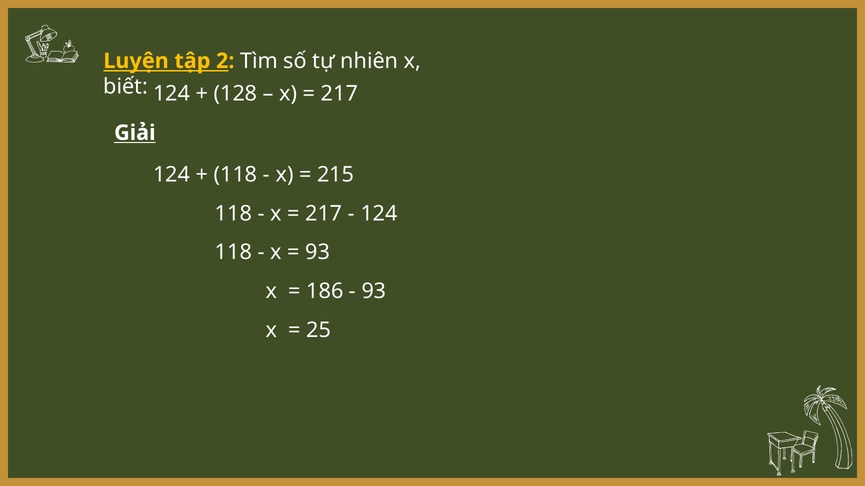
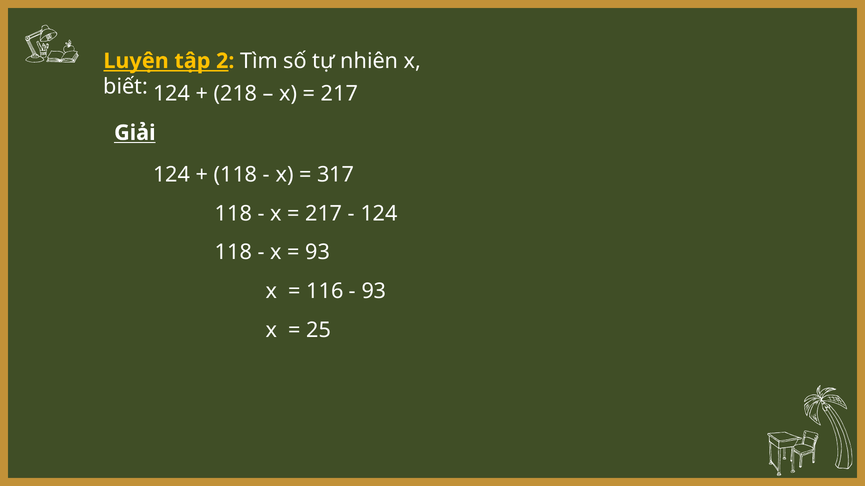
128: 128 -> 218
215: 215 -> 317
186: 186 -> 116
